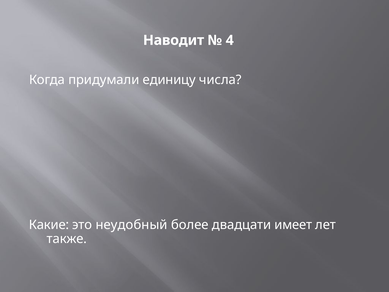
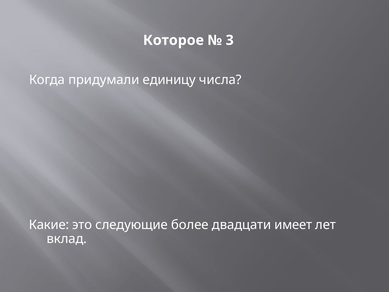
Наводит: Наводит -> Которое
4: 4 -> 3
неудобный: неудобный -> следующие
также: также -> вклад
